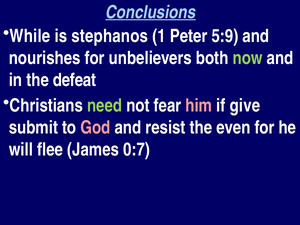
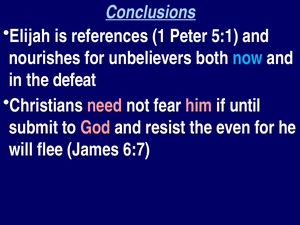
While: While -> Elijah
stephanos: stephanos -> references
5:9: 5:9 -> 5:1
now colour: light green -> light blue
need colour: light green -> pink
give: give -> until
0:7: 0:7 -> 6:7
